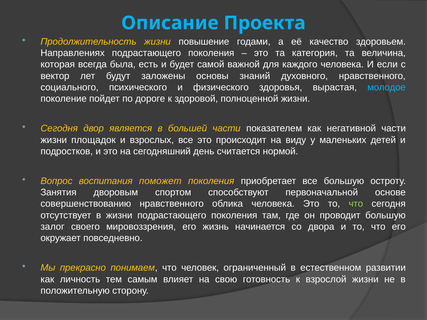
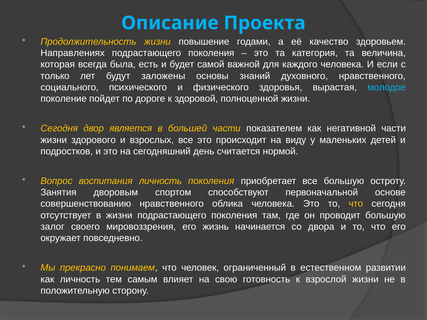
вектор: вектор -> только
площадок: площадок -> здорового
воспитания поможет: поможет -> личность
что at (356, 204) colour: light green -> yellow
